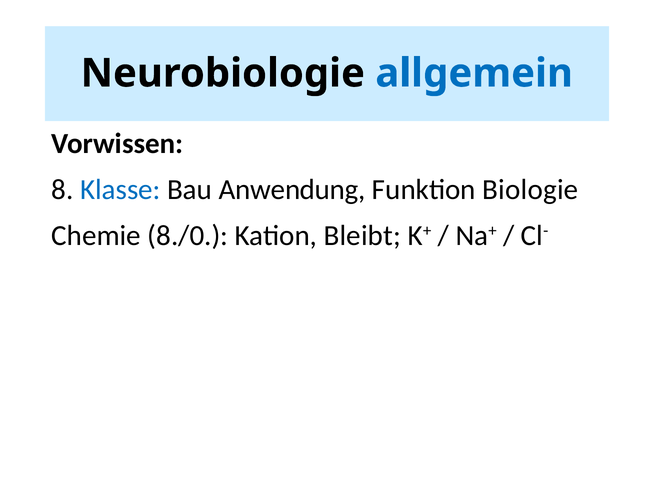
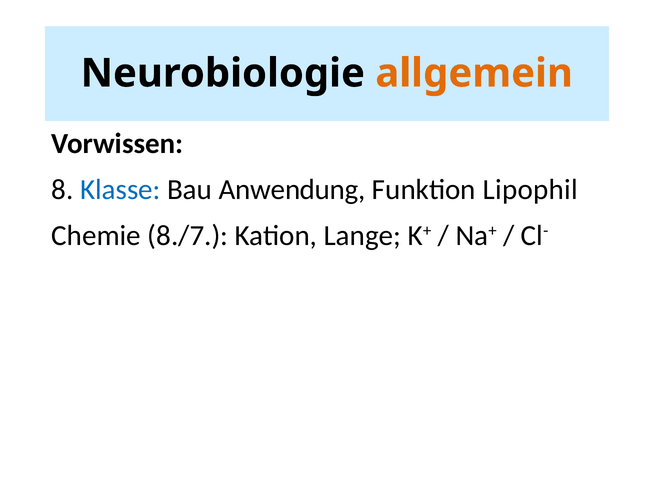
allgemein colour: blue -> orange
Biologie: Biologie -> Lipophil
8./0: 8./0 -> 8./7
Bleibt: Bleibt -> Lange
